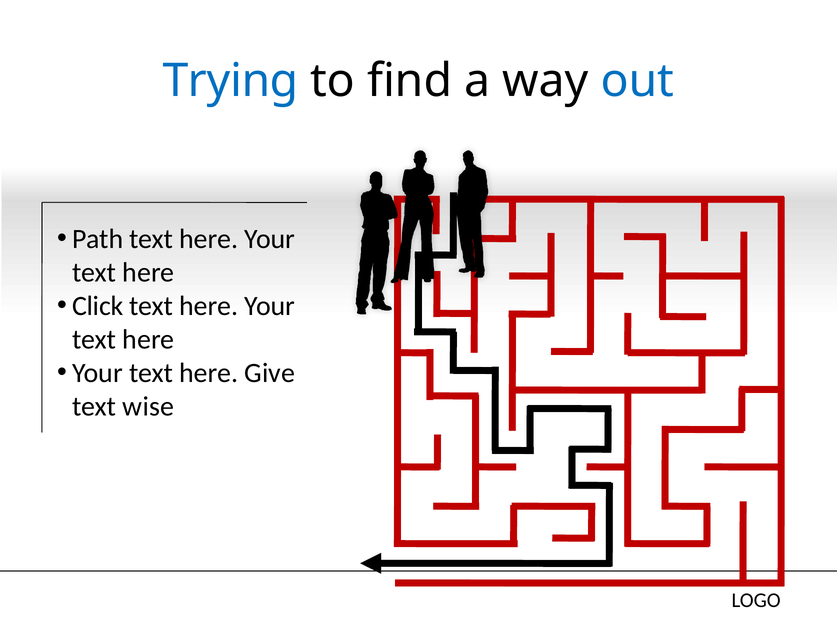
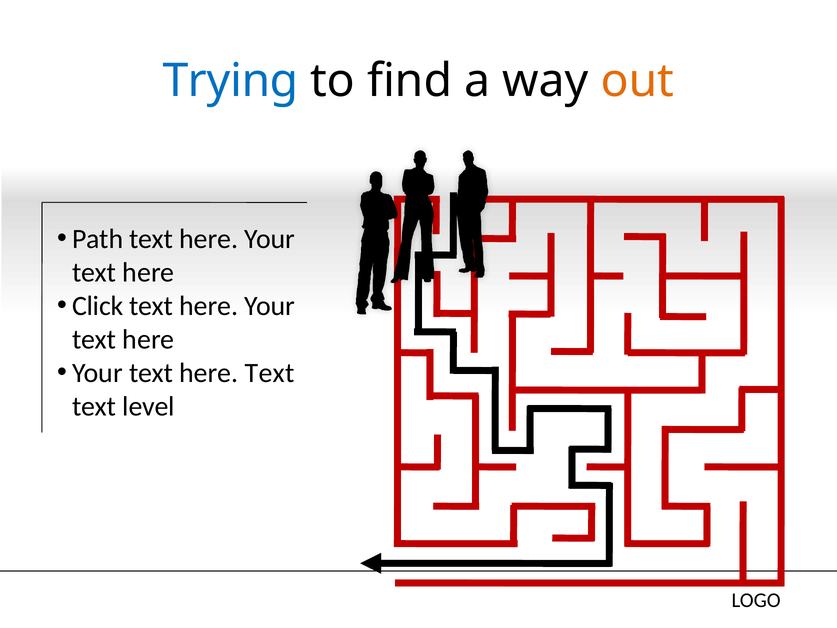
out colour: blue -> orange
here Give: Give -> Text
wise: wise -> level
